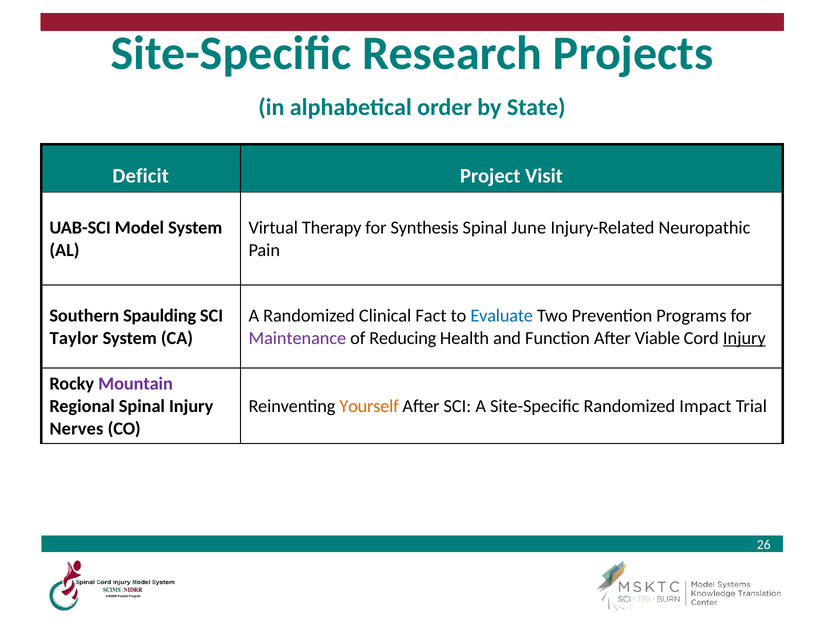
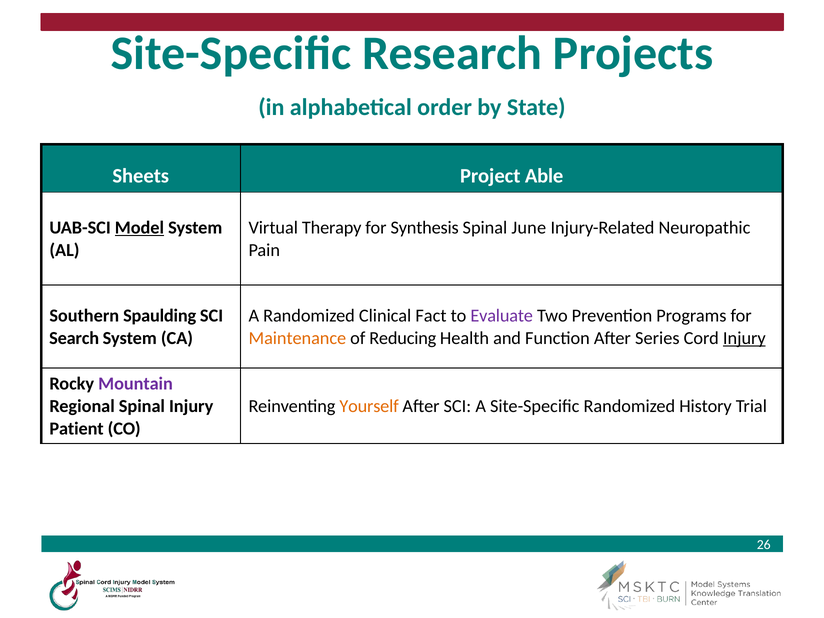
Deficit: Deficit -> Sheets
Visit: Visit -> Able
Model underline: none -> present
Evaluate colour: blue -> purple
Taylor: Taylor -> Search
Maintenance colour: purple -> orange
Viable: Viable -> Series
Impact: Impact -> History
Nerves: Nerves -> Patient
